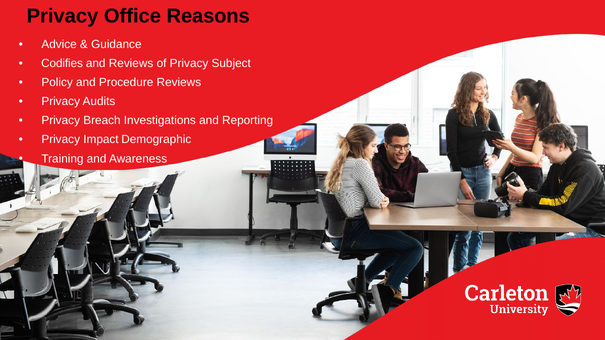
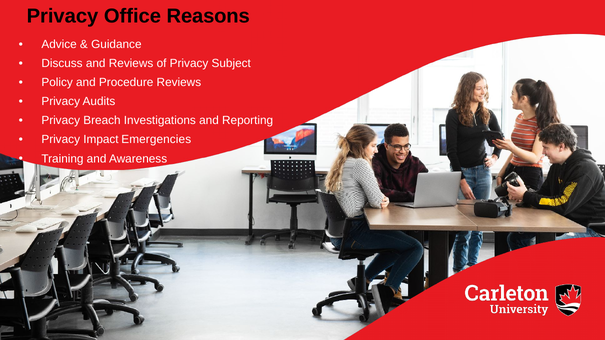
Codifies: Codifies -> Discuss
Demographic: Demographic -> Emergencies
